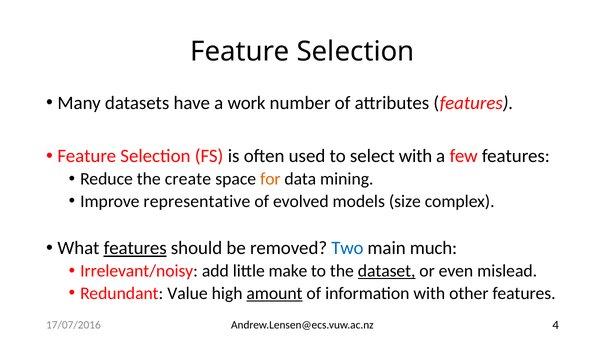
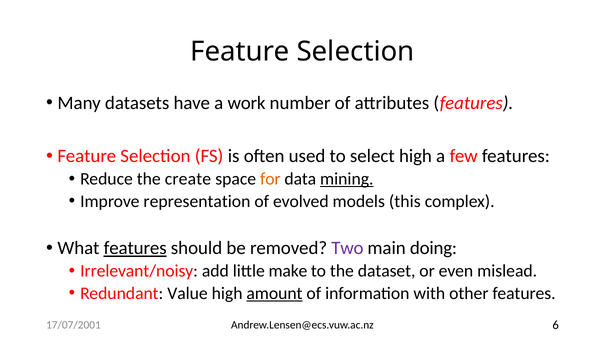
select with: with -> high
mining underline: none -> present
representative: representative -> representation
size: size -> this
Two colour: blue -> purple
much: much -> doing
dataset underline: present -> none
17/07/2016: 17/07/2016 -> 17/07/2001
4: 4 -> 6
